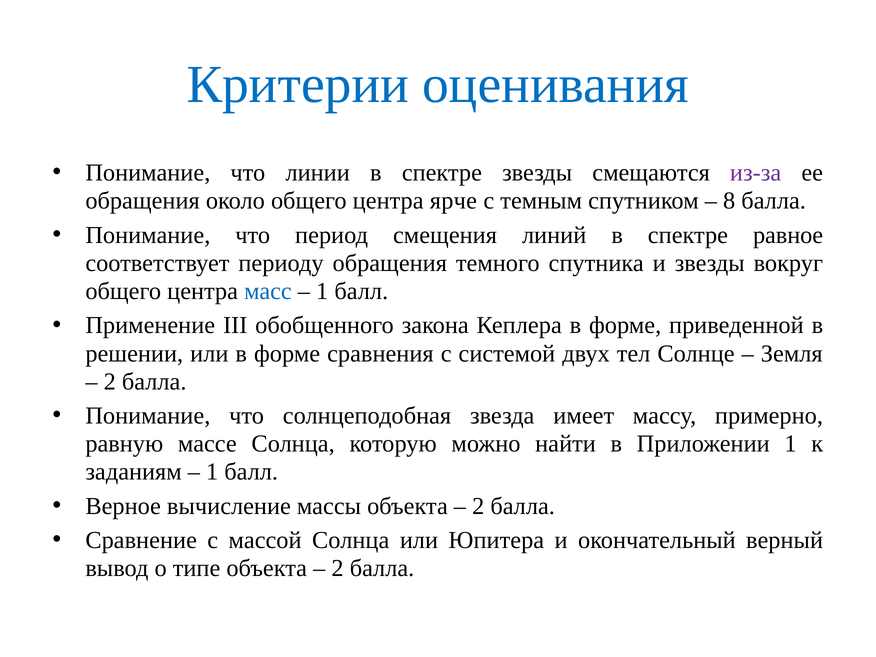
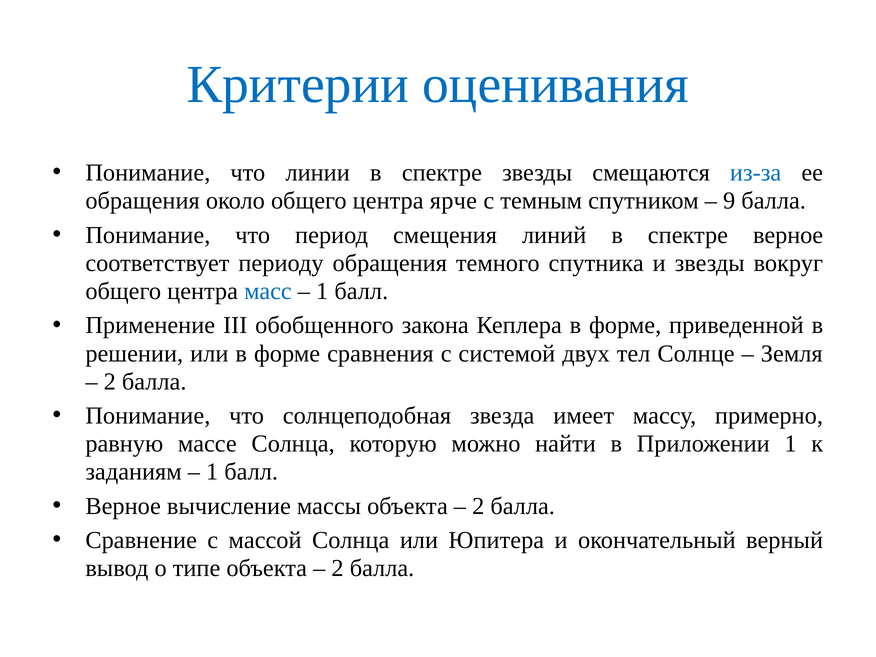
из-за colour: purple -> blue
8: 8 -> 9
спектре равное: равное -> верное
